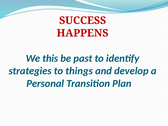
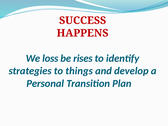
this: this -> loss
past: past -> rises
